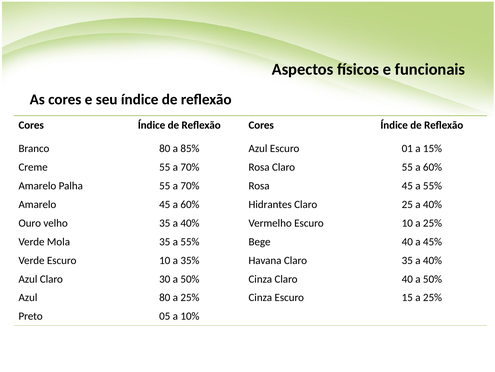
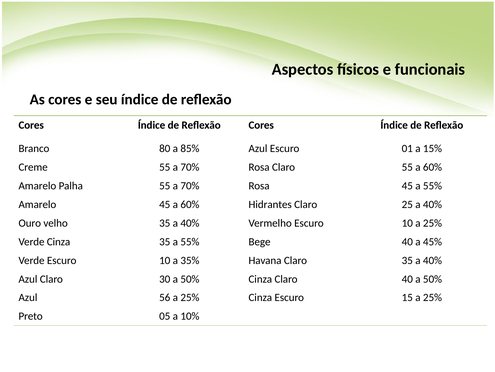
Verde Mola: Mola -> Cinza
Azul 80: 80 -> 56
